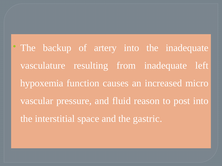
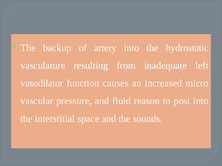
the inadequate: inadequate -> hydrostatic
hypoxemia: hypoxemia -> vasodilator
gastric: gastric -> sounds
